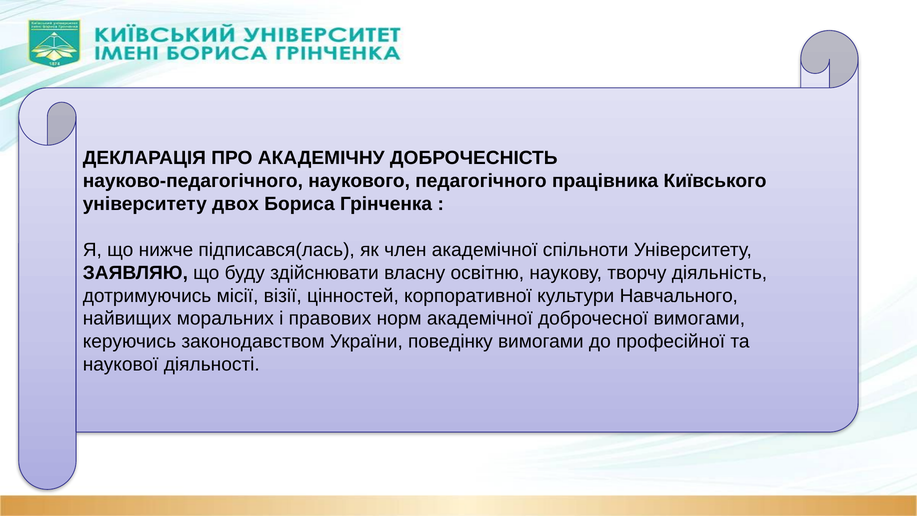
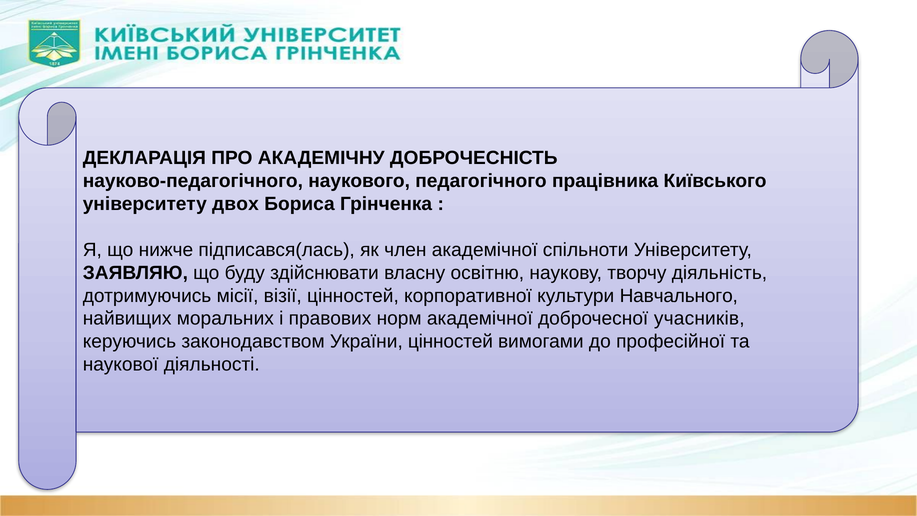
доброчесної вимогами: вимогами -> учасників
України поведінку: поведінку -> цінностей
